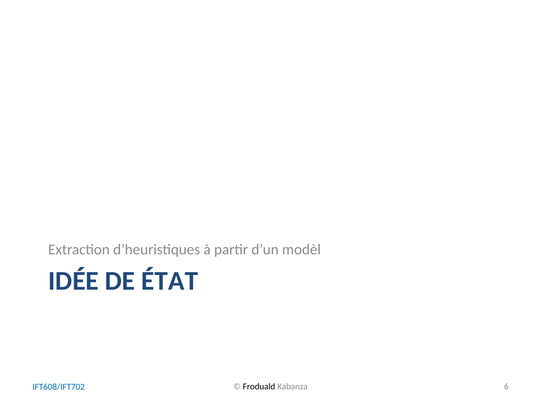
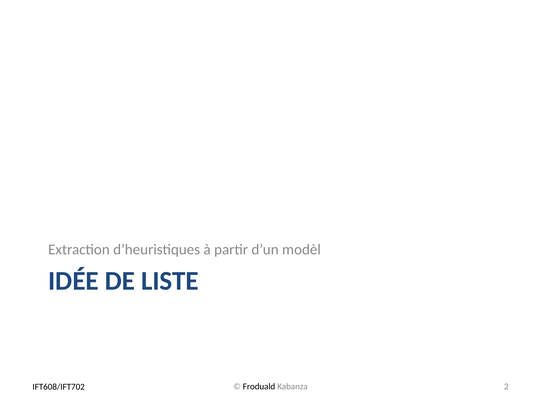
ÉTAT: ÉTAT -> LISTE
6: 6 -> 2
IFT608/IFT702 colour: blue -> black
